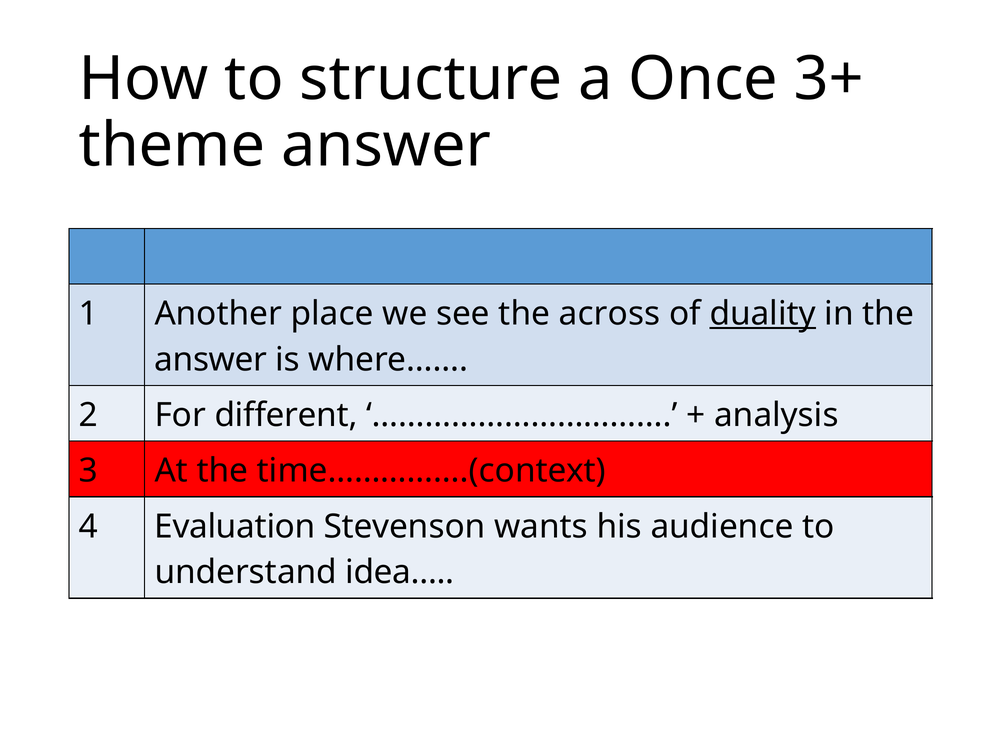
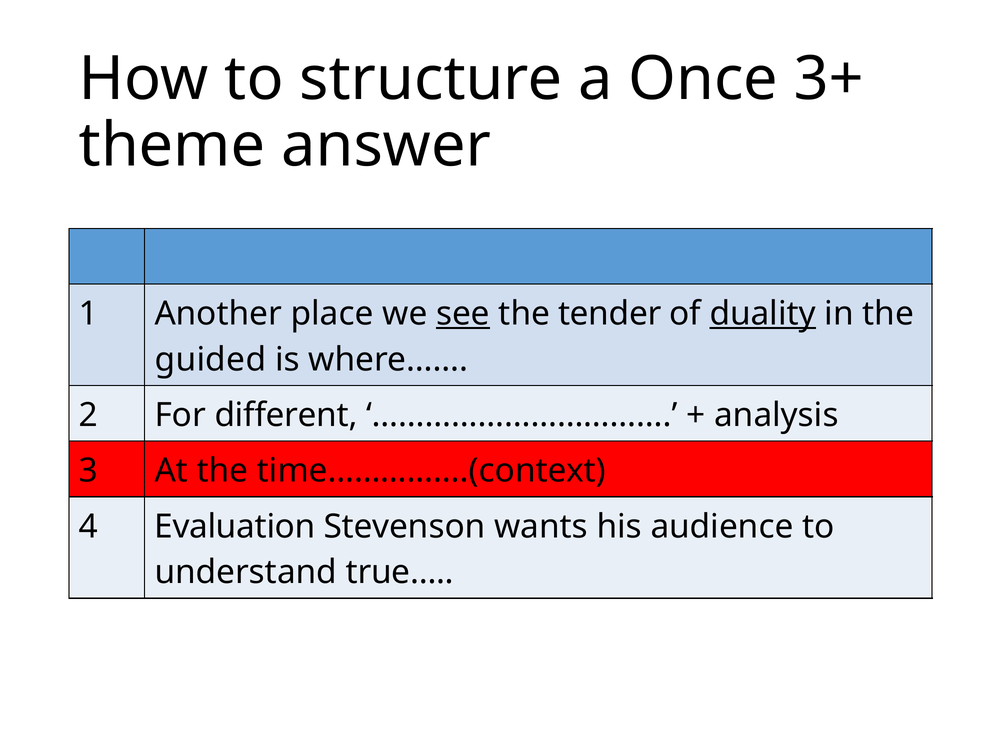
see underline: none -> present
across: across -> tender
answer at (211, 360): answer -> guided
idea…: idea… -> true…
